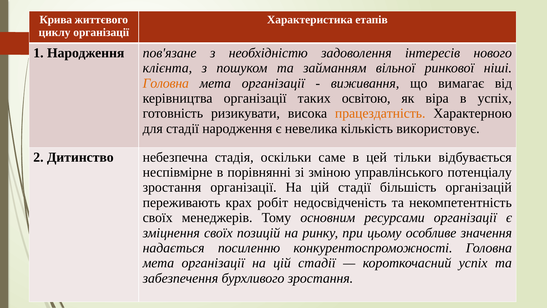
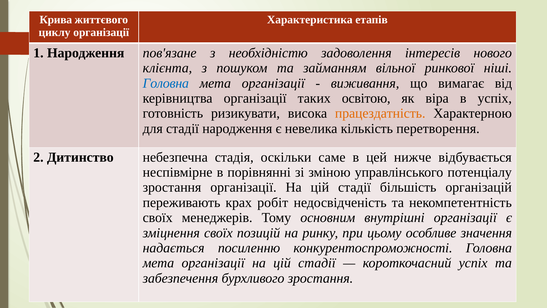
Головна at (166, 83) colour: orange -> blue
використовує: використовує -> перетворення
тільки: тільки -> нижче
ресурсами: ресурсами -> внутрішні
